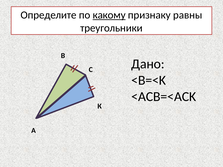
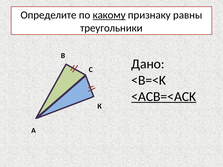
<ACB=<ACK underline: none -> present
